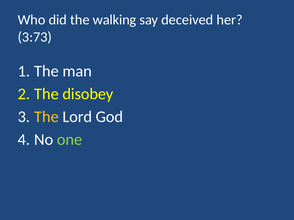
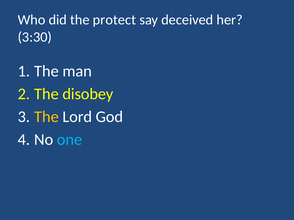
walking: walking -> protect
3:73: 3:73 -> 3:30
one colour: light green -> light blue
